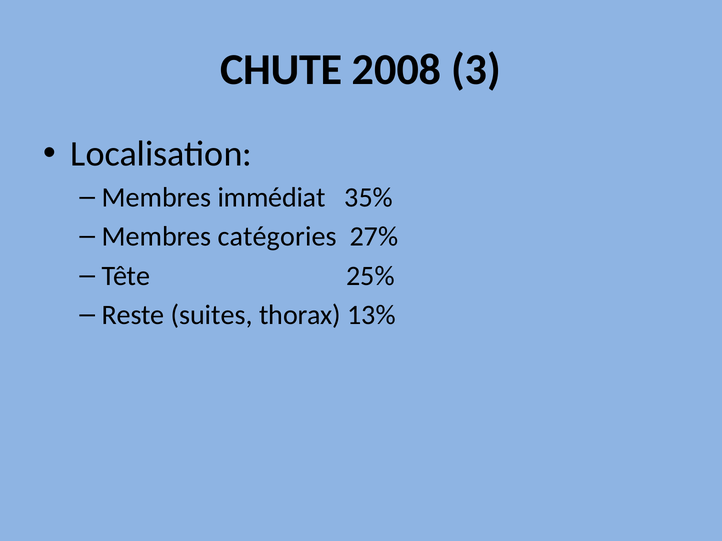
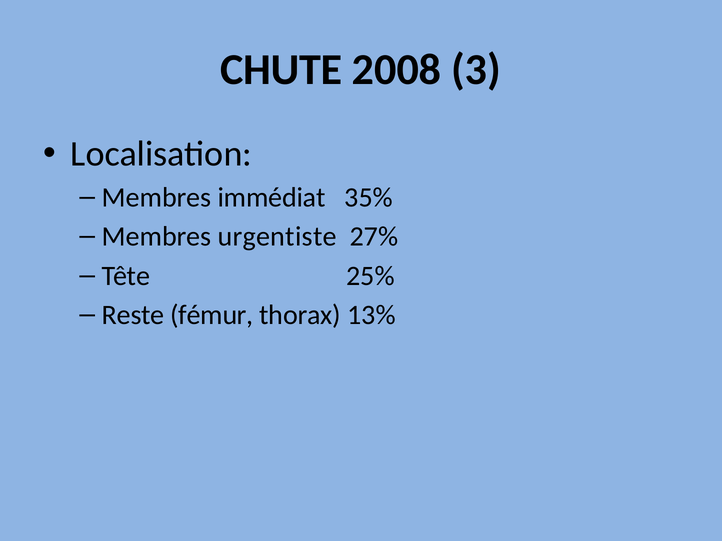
catégories: catégories -> urgentiste
suites: suites -> fémur
